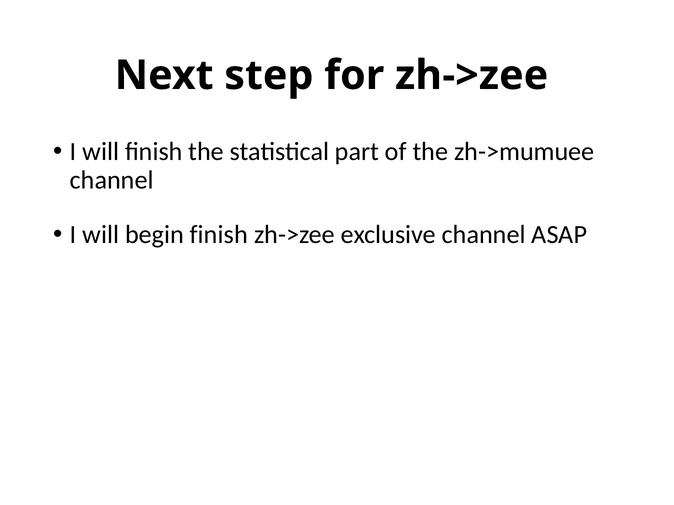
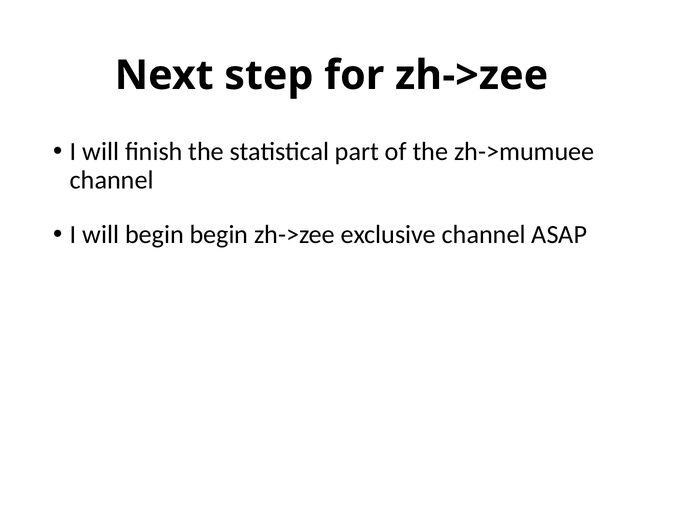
begin finish: finish -> begin
